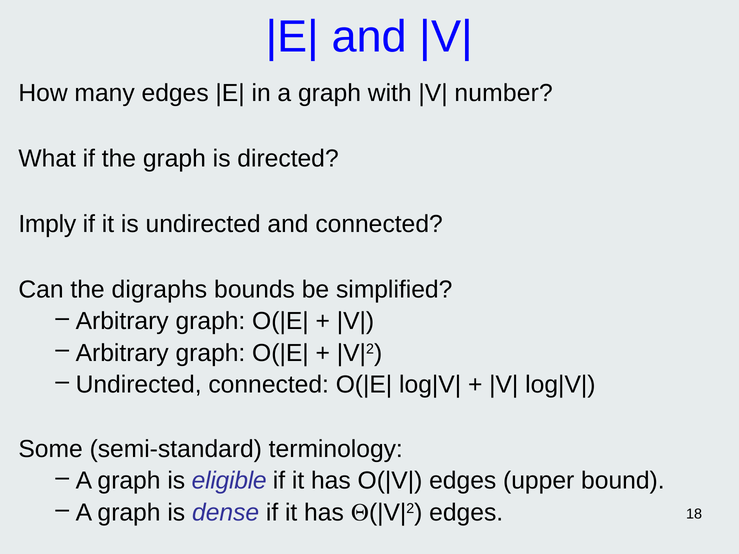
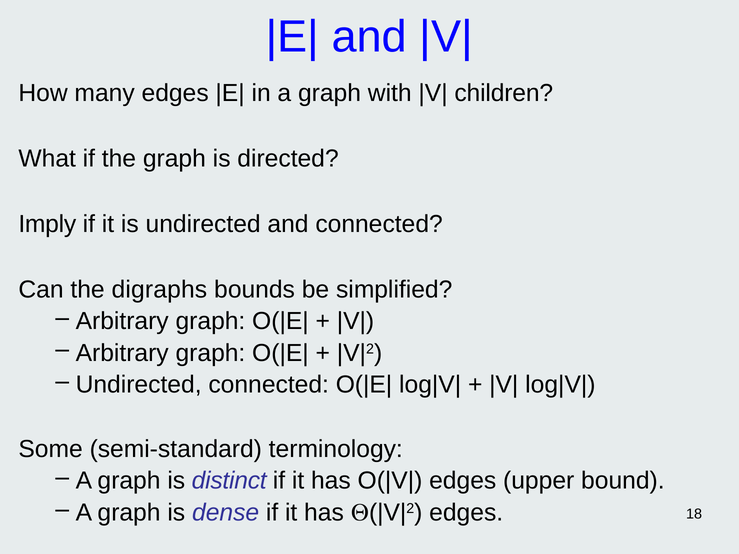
number: number -> children
eligible: eligible -> distinct
